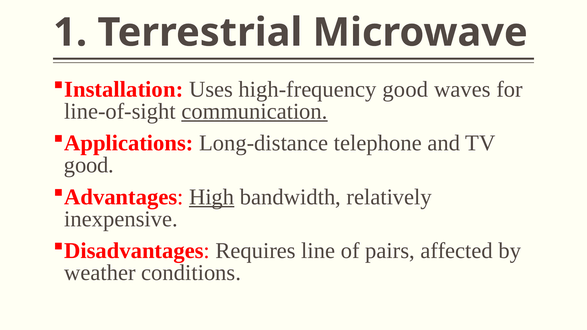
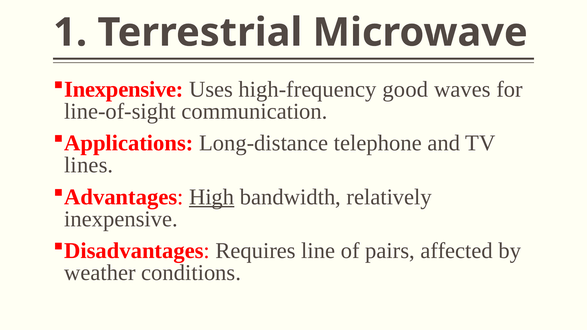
Installation at (124, 89): Installation -> Inexpensive
communication underline: present -> none
good at (89, 165): good -> lines
